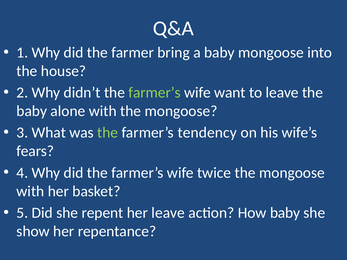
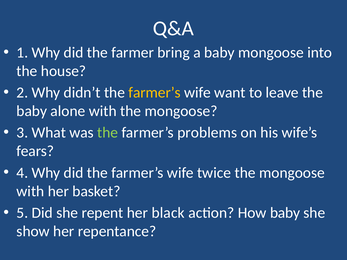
farmer’s at (155, 93) colour: light green -> yellow
tendency: tendency -> problems
her leave: leave -> black
